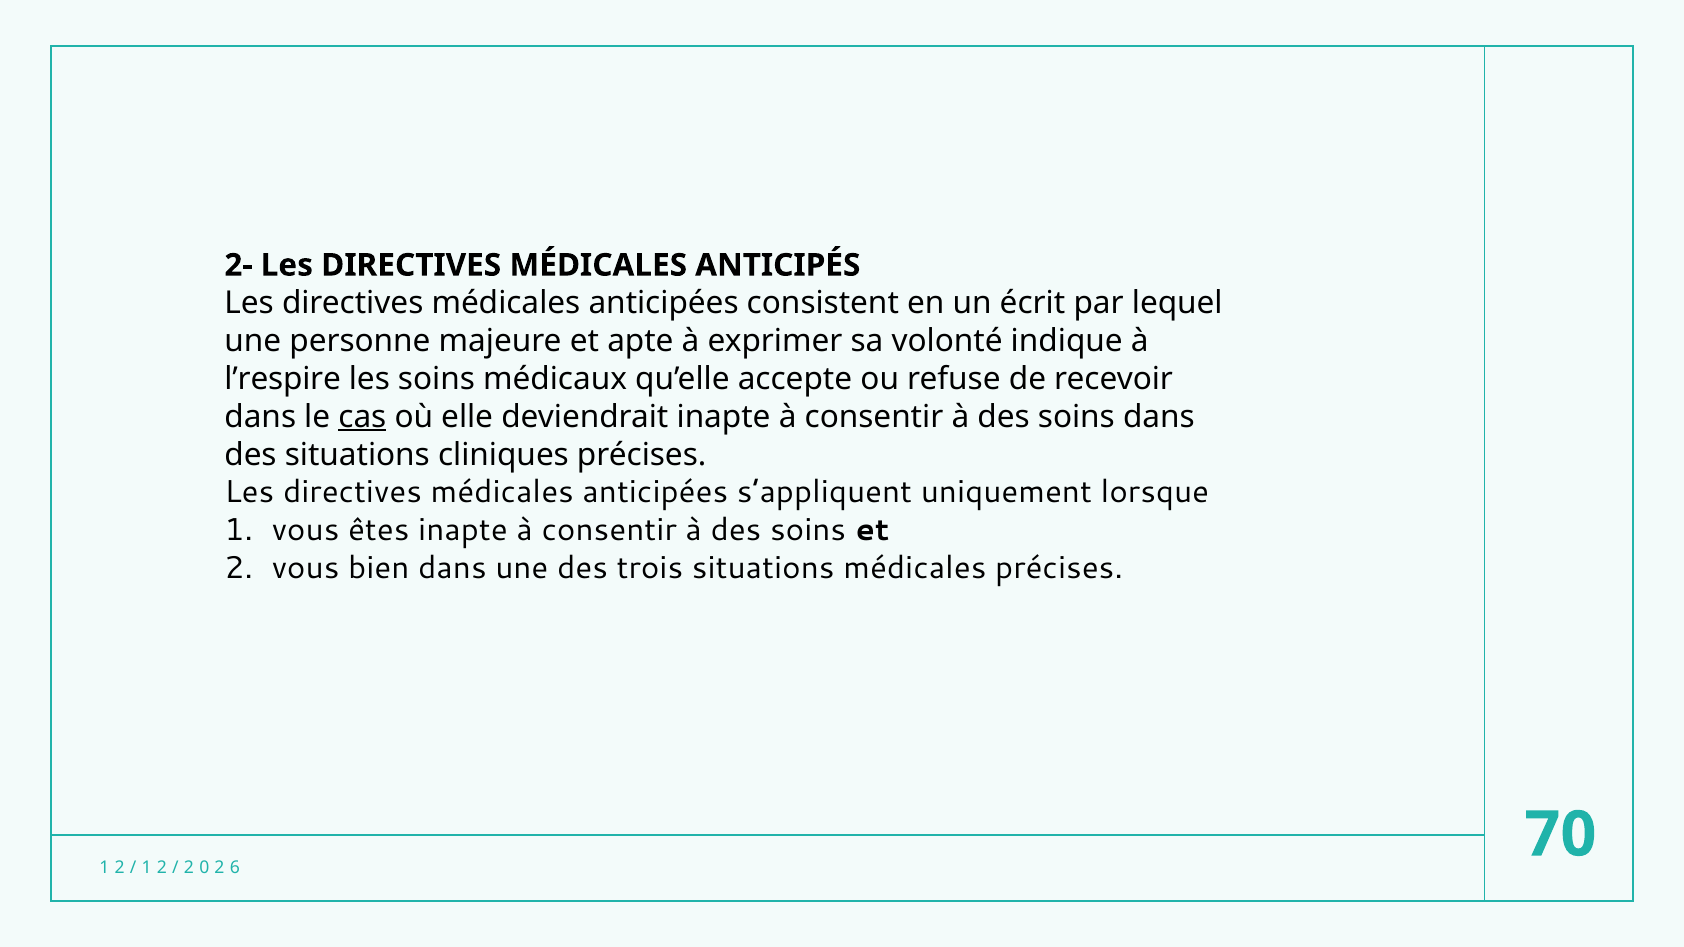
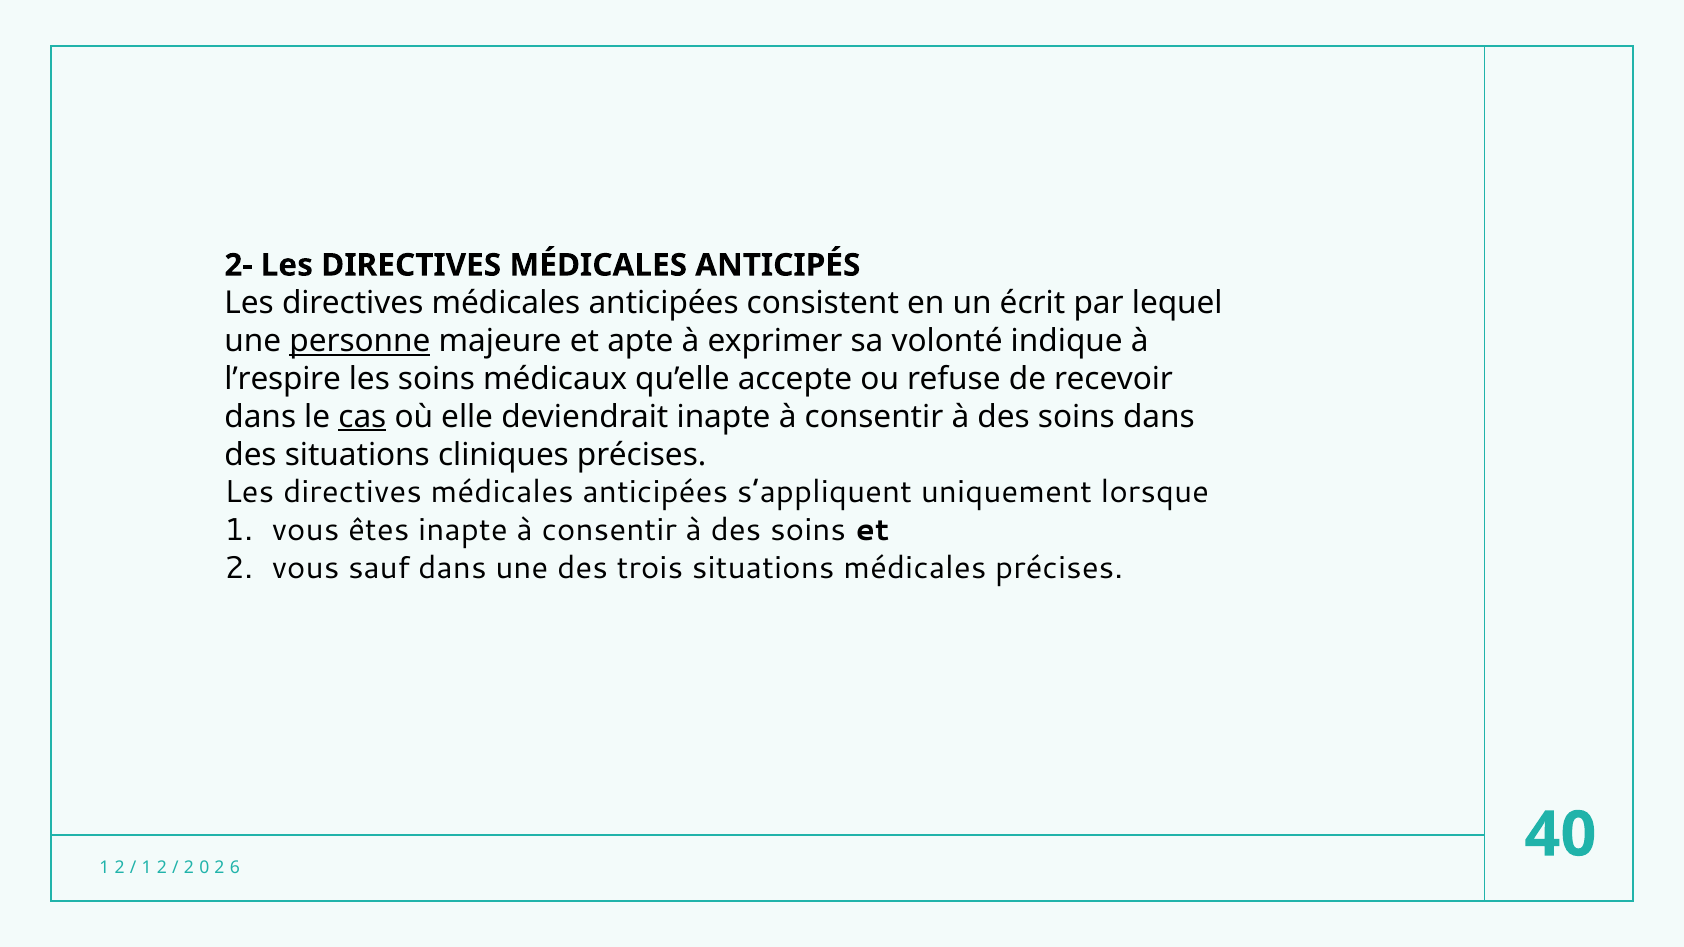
personne underline: none -> present
bien: bien -> sauf
70: 70 -> 40
